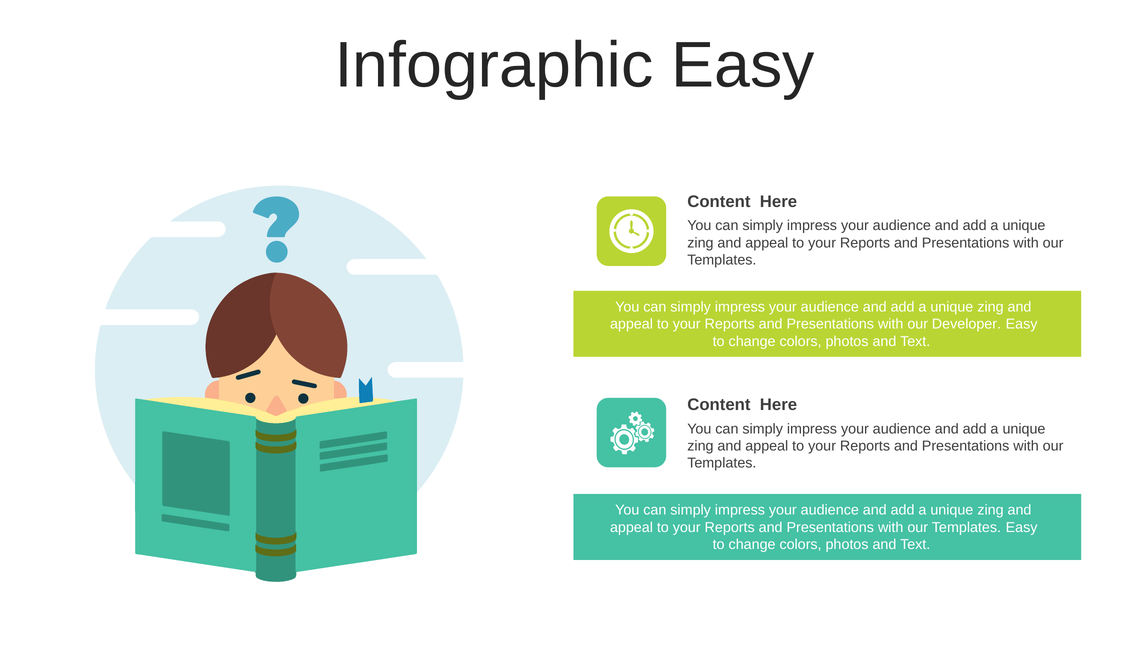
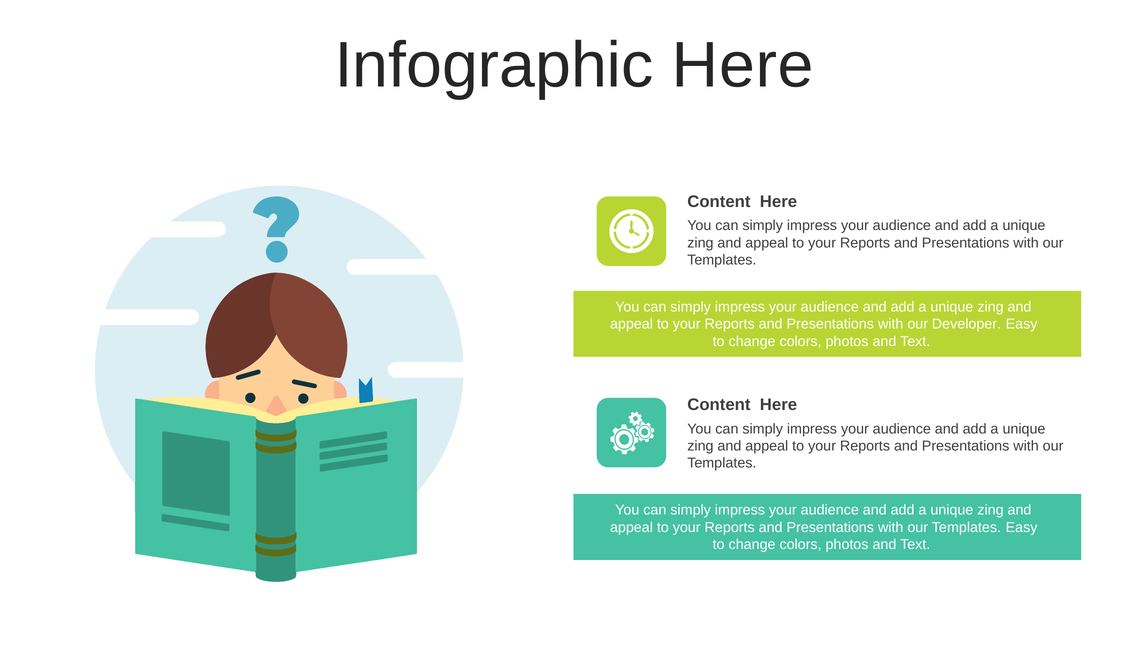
Infographic Easy: Easy -> Here
